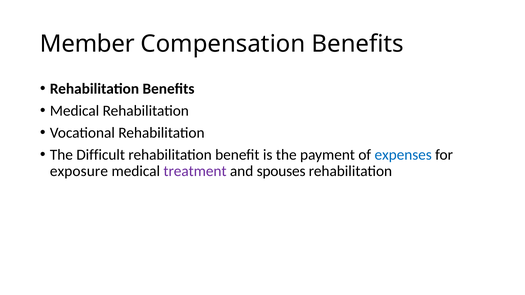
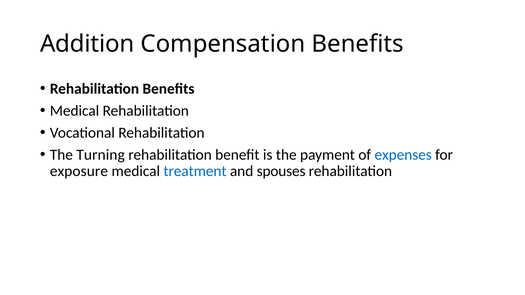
Member: Member -> Addition
Difficult: Difficult -> Turning
treatment colour: purple -> blue
